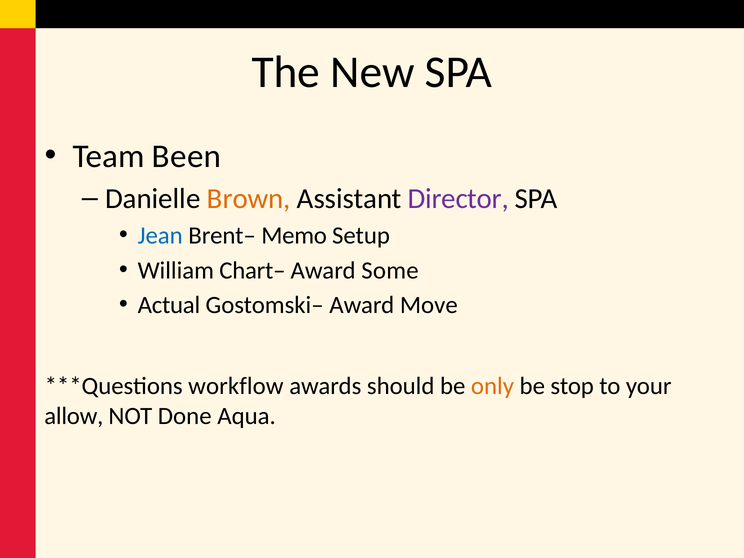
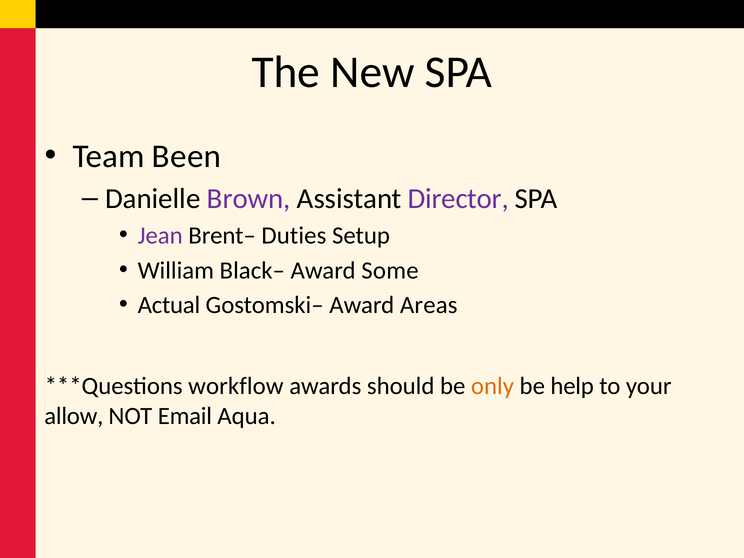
Brown colour: orange -> purple
Jean colour: blue -> purple
Memo: Memo -> Duties
Chart–: Chart– -> Black–
Move: Move -> Areas
stop: stop -> help
Done: Done -> Email
